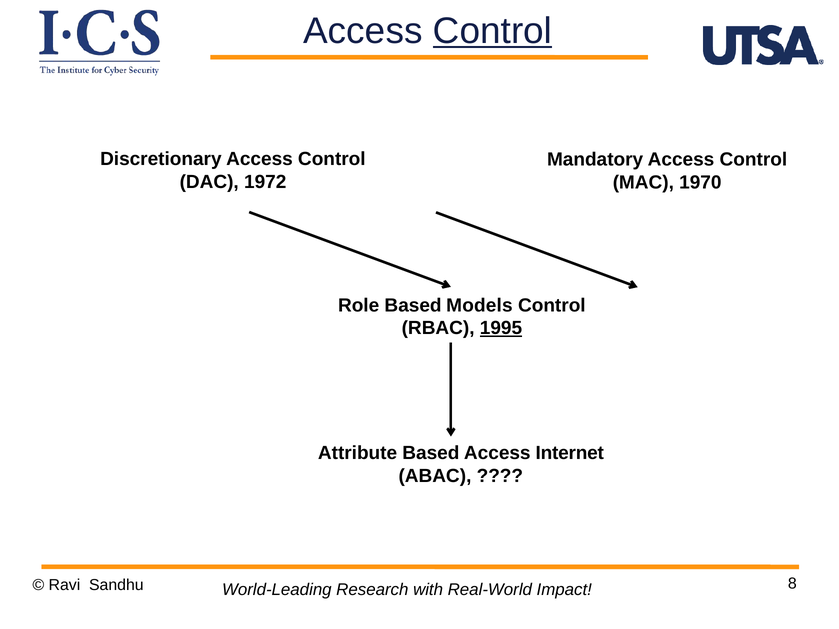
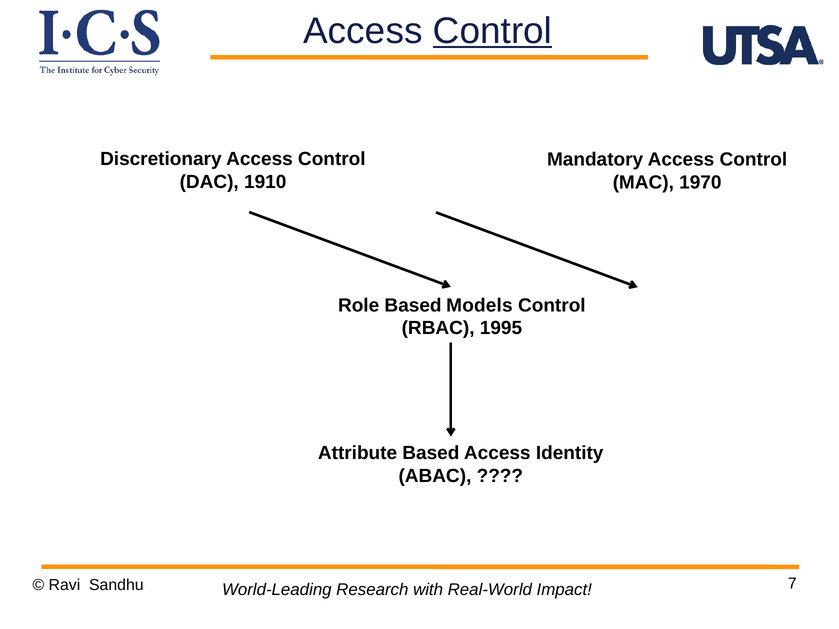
1972: 1972 -> 1910
1995 underline: present -> none
Internet: Internet -> Identity
8: 8 -> 7
